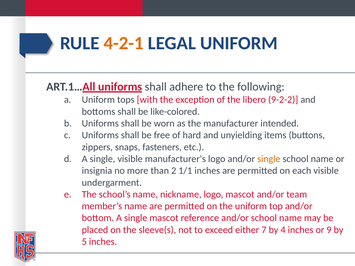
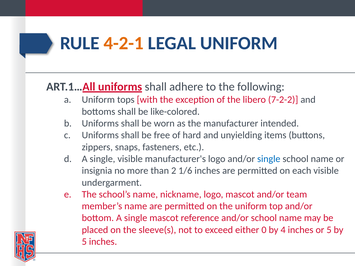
9-2-2: 9-2-2 -> 7-2-2
single at (269, 159) colour: orange -> blue
1/1: 1/1 -> 1/6
7: 7 -> 0
or 9: 9 -> 5
